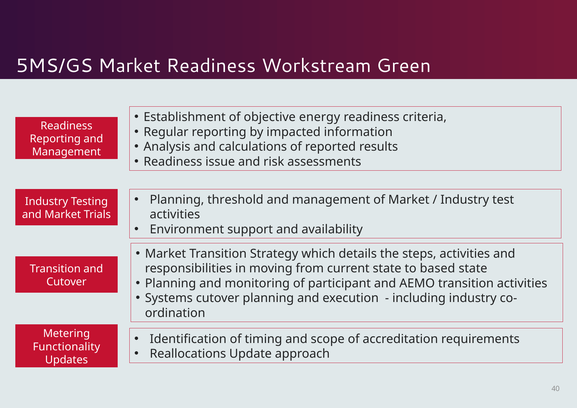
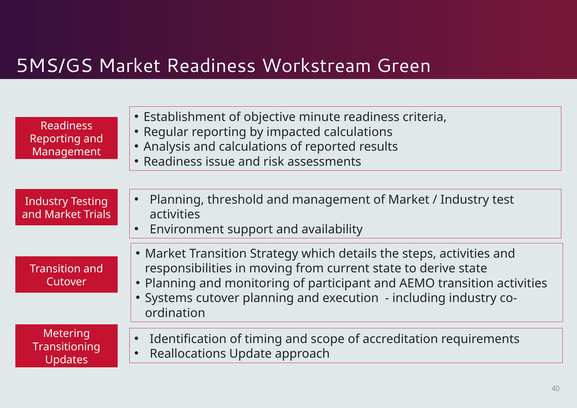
energy: energy -> minute
impacted information: information -> calculations
based: based -> derive
Functionality: Functionality -> Transitioning
